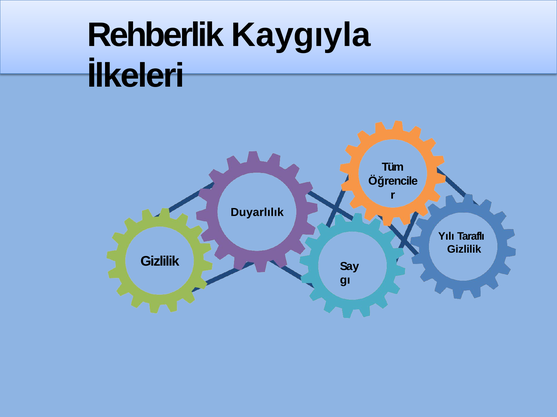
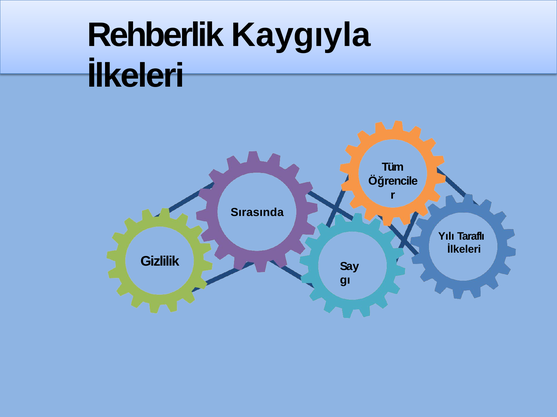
Duyarlılık: Duyarlılık -> Sırasında
Gizlilik at (464, 250): Gizlilik -> İlkeleri
